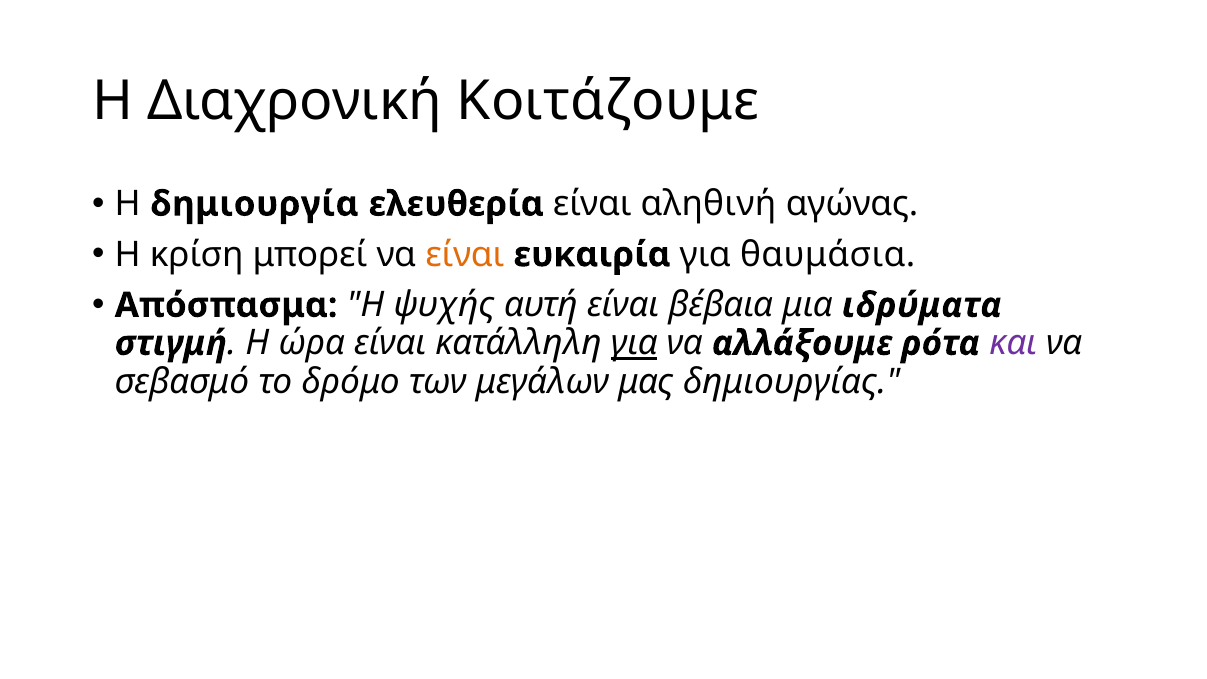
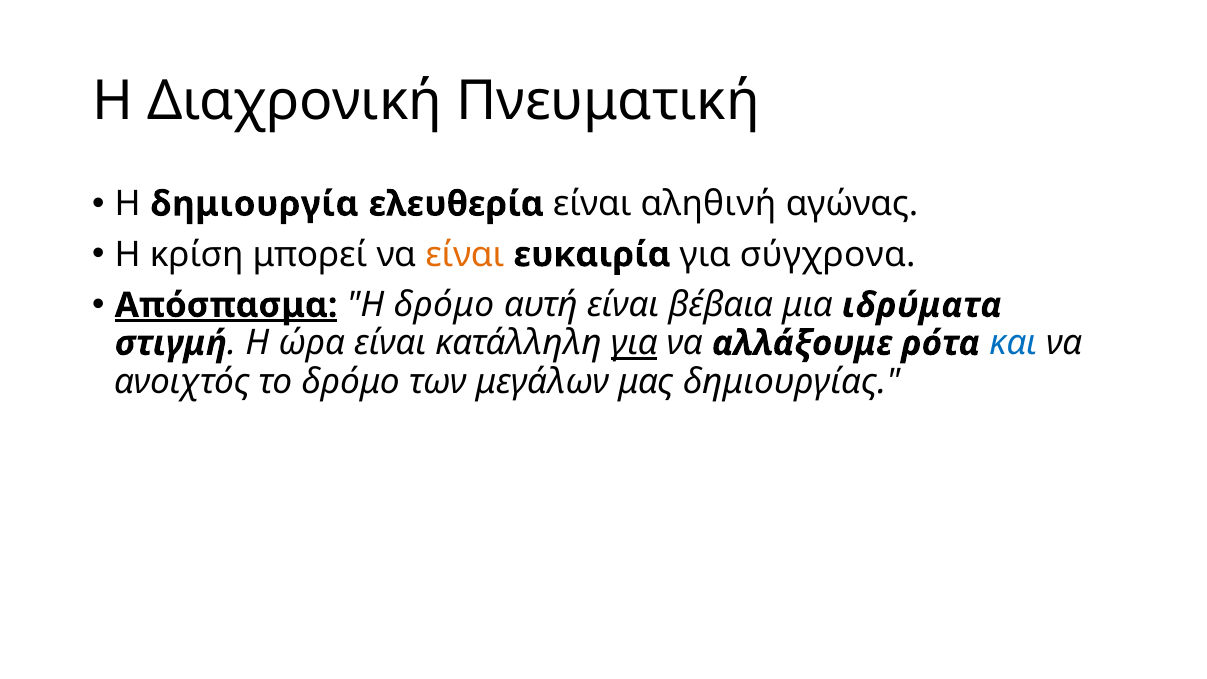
Κοιτάζουμε: Κοιτάζουμε -> Πνευματική
θαυμάσια: θαυμάσια -> σύγχρονα
Απόσπασμα underline: none -> present
Η ψυχής: ψυχής -> δρόμο
και colour: purple -> blue
σεβασμό: σεβασμό -> ανοιχτός
